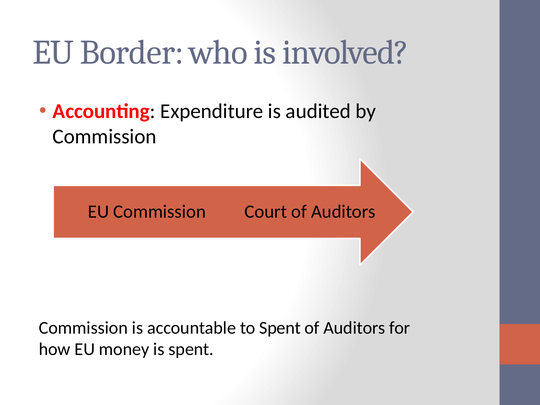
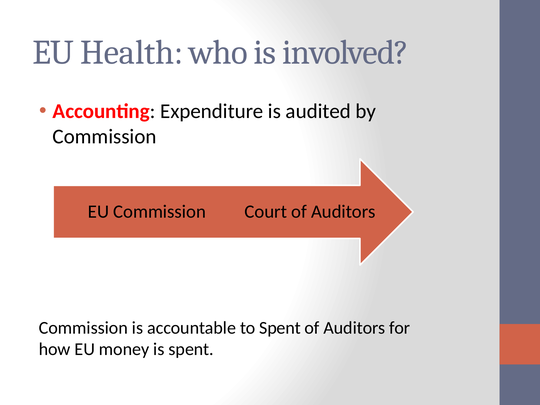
Border: Border -> Health
